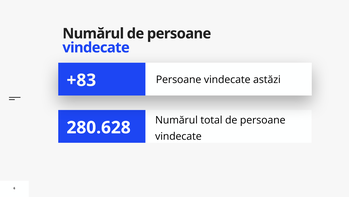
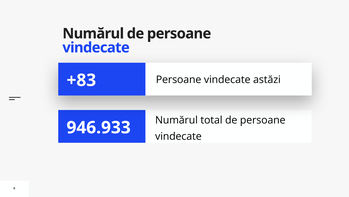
280.628: 280.628 -> 946.933
